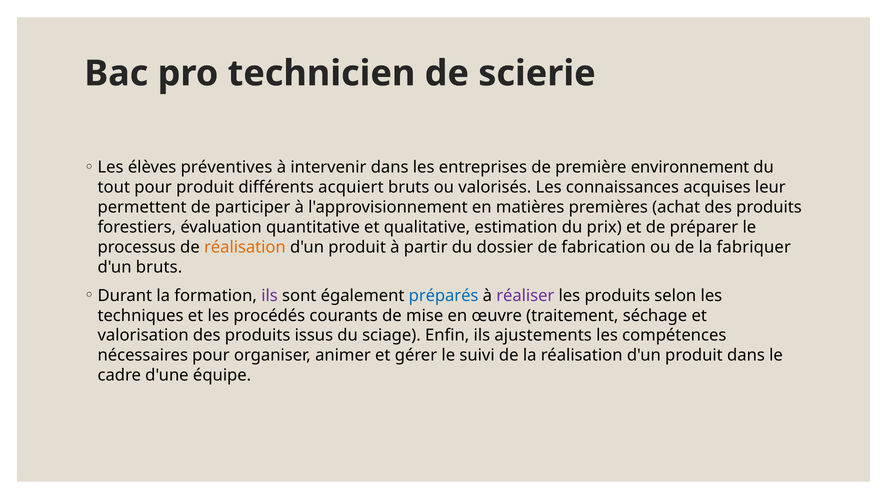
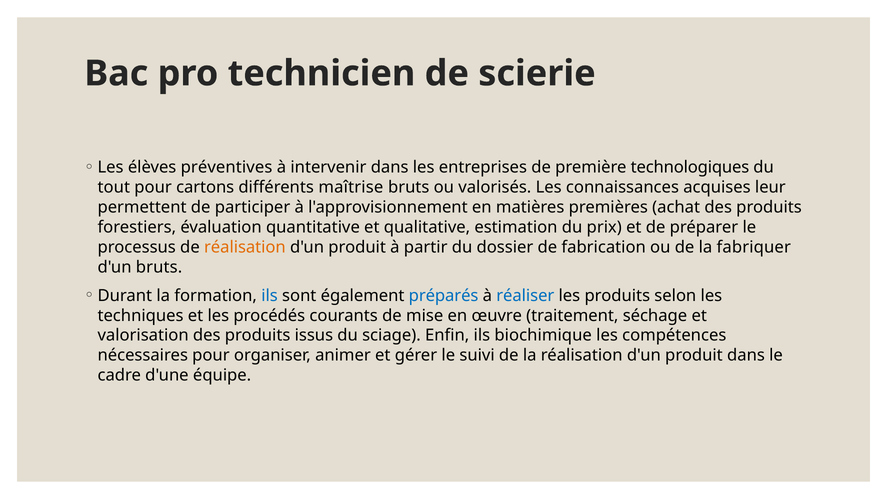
environnement: environnement -> technologiques
pour produit: produit -> cartons
acquiert: acquiert -> maîtrise
ils at (270, 296) colour: purple -> blue
réaliser colour: purple -> blue
ajustements: ajustements -> biochimique
